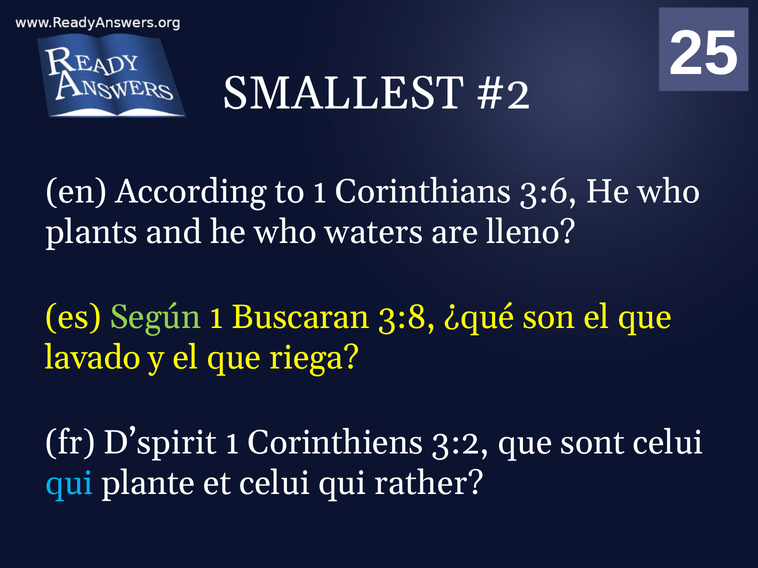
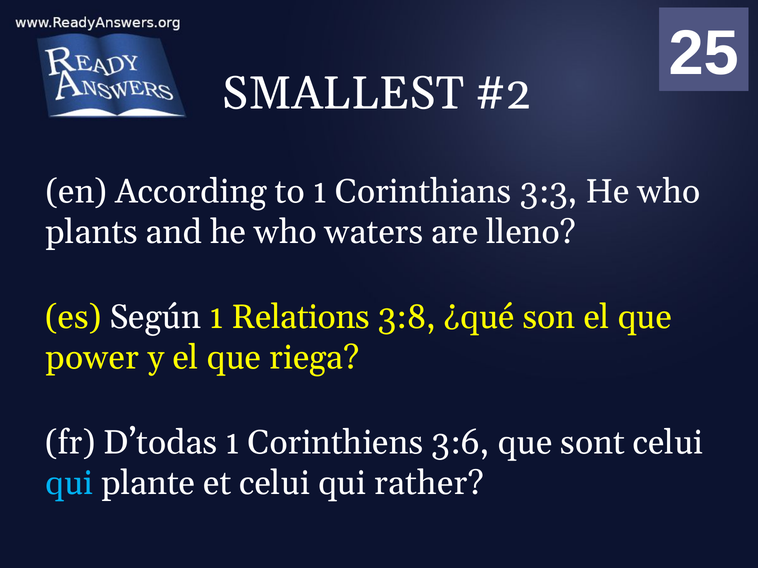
3:6: 3:6 -> 3:3
Según colour: light green -> white
Buscaran: Buscaran -> Relations
lavado: lavado -> power
D’spirit: D’spirit -> D’todas
3:2: 3:2 -> 3:6
